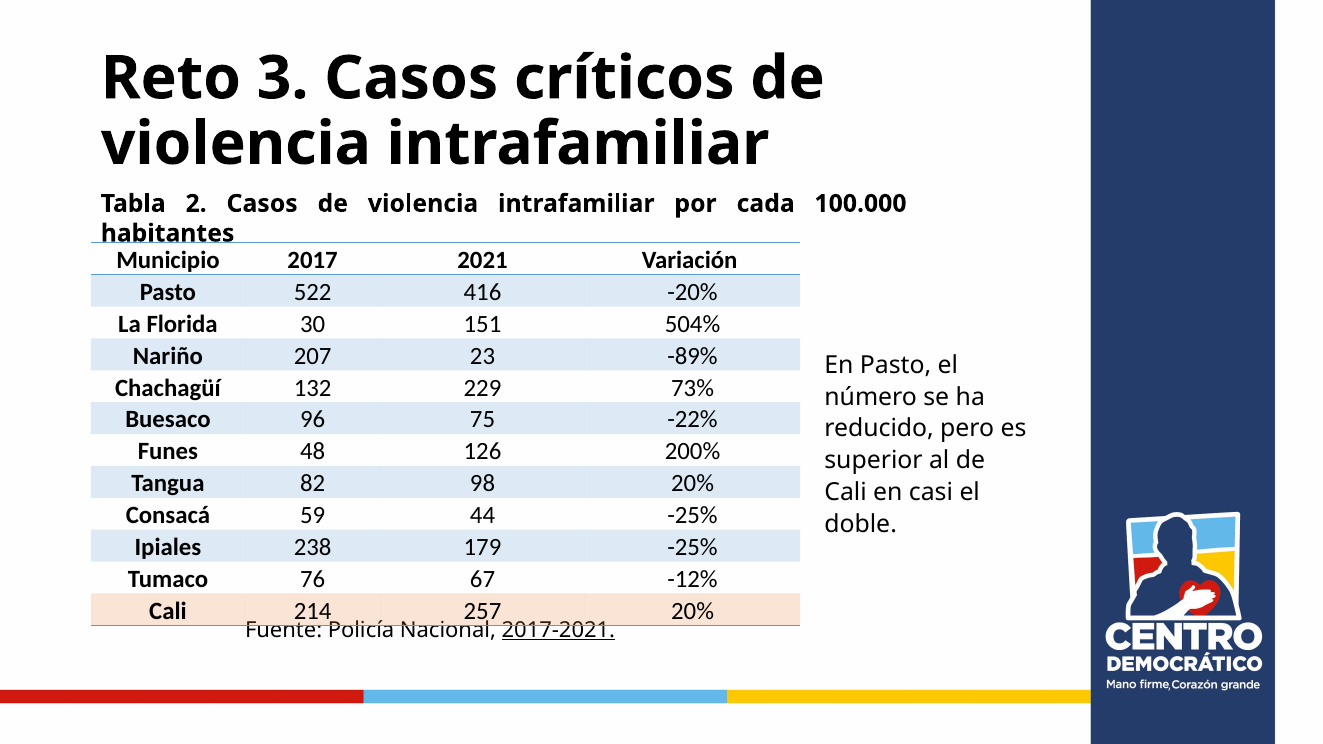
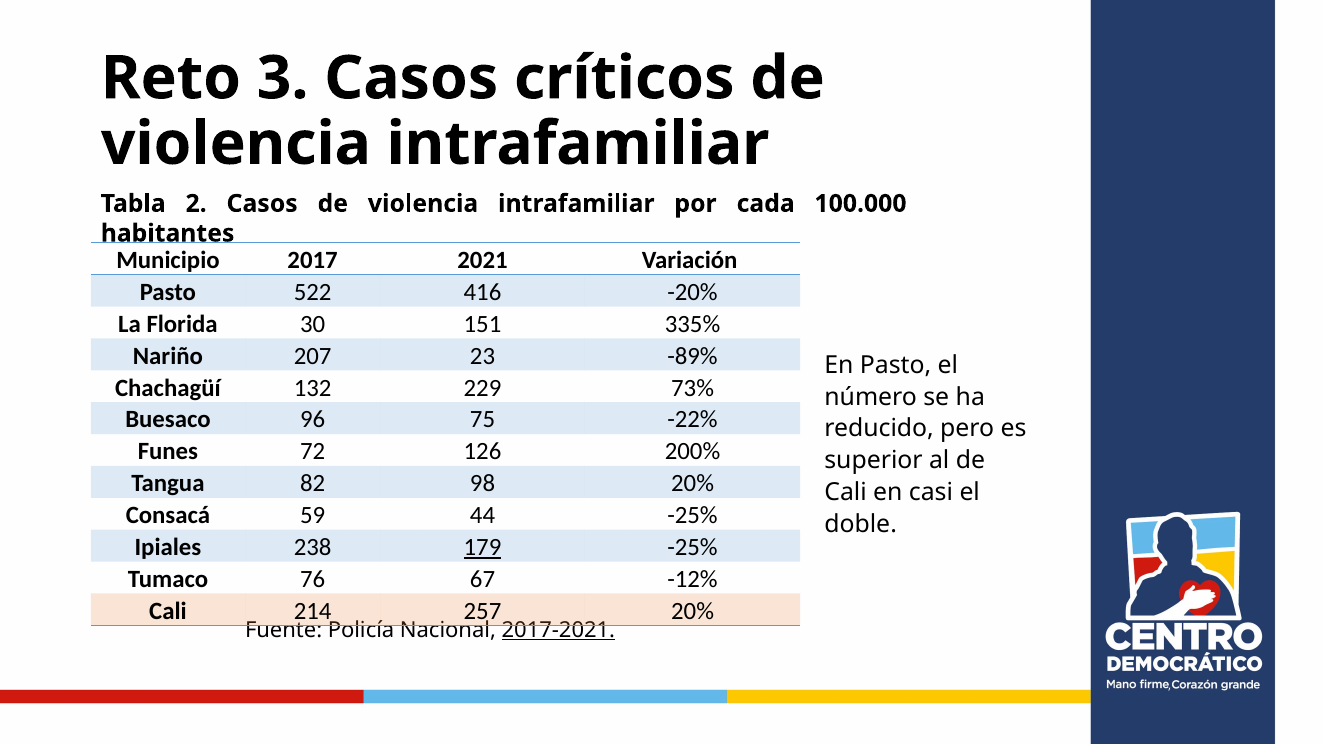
504%: 504% -> 335%
48: 48 -> 72
179 underline: none -> present
